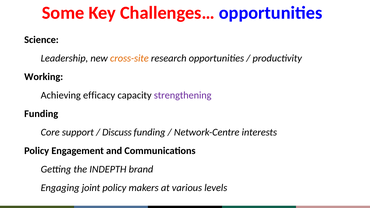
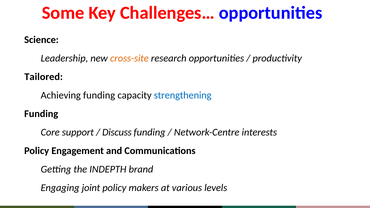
Working: Working -> Tailored
Achieving efficacy: efficacy -> funding
strengthening colour: purple -> blue
